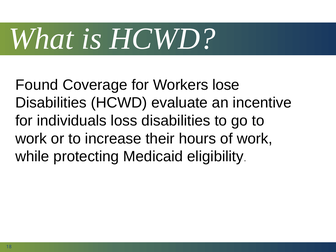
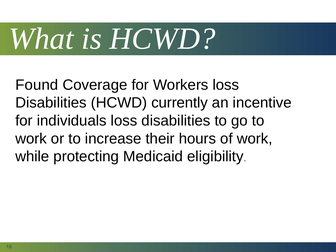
Workers lose: lose -> loss
evaluate: evaluate -> currently
